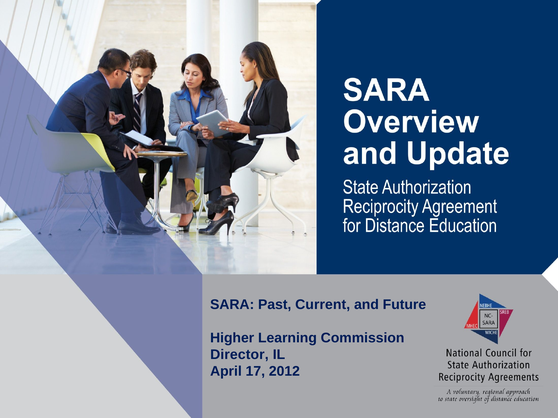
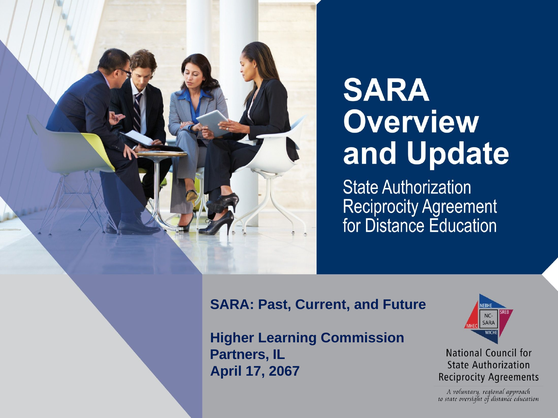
Director: Director -> Partners
2012: 2012 -> 2067
